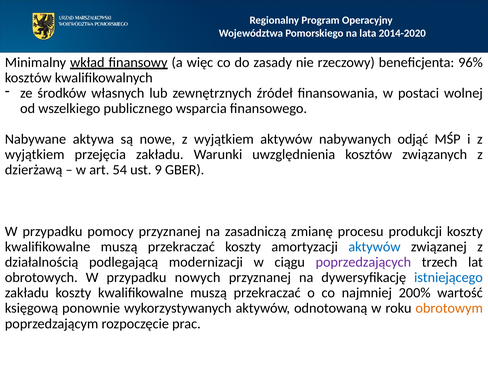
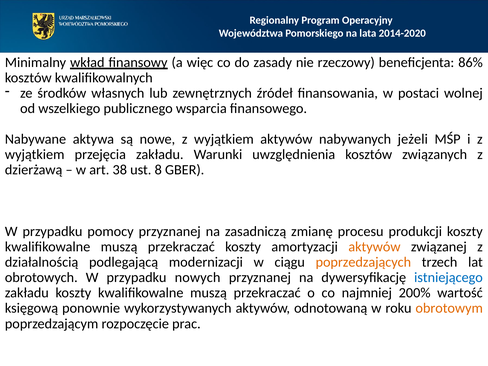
96%: 96% -> 86%
odjąć: odjąć -> jeżeli
54: 54 -> 38
9: 9 -> 8
aktywów at (374, 247) colour: blue -> orange
poprzedzających colour: purple -> orange
